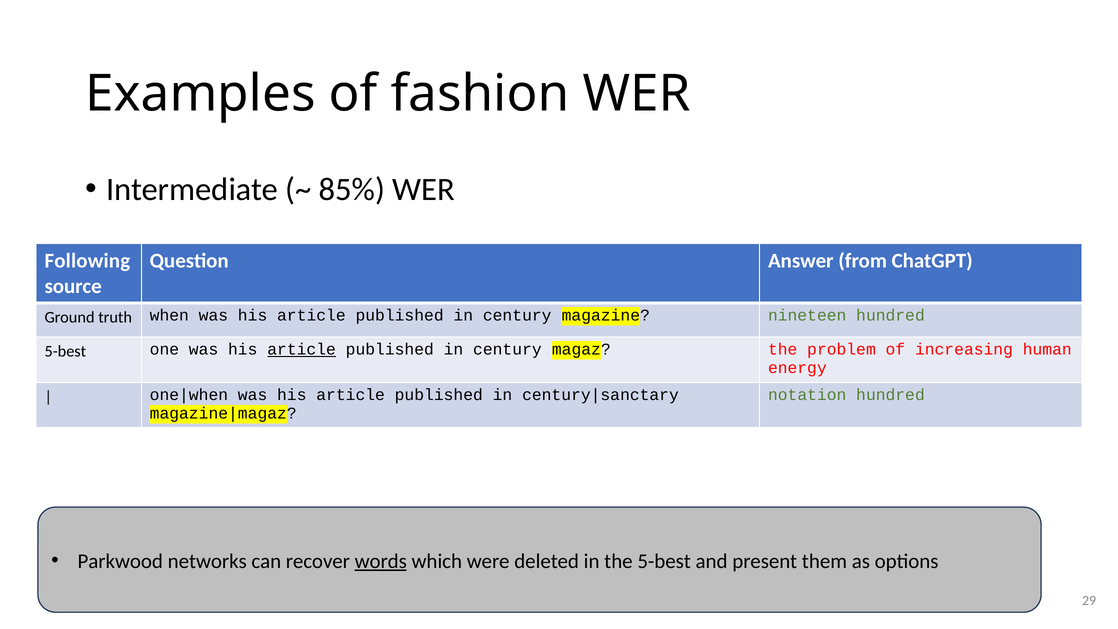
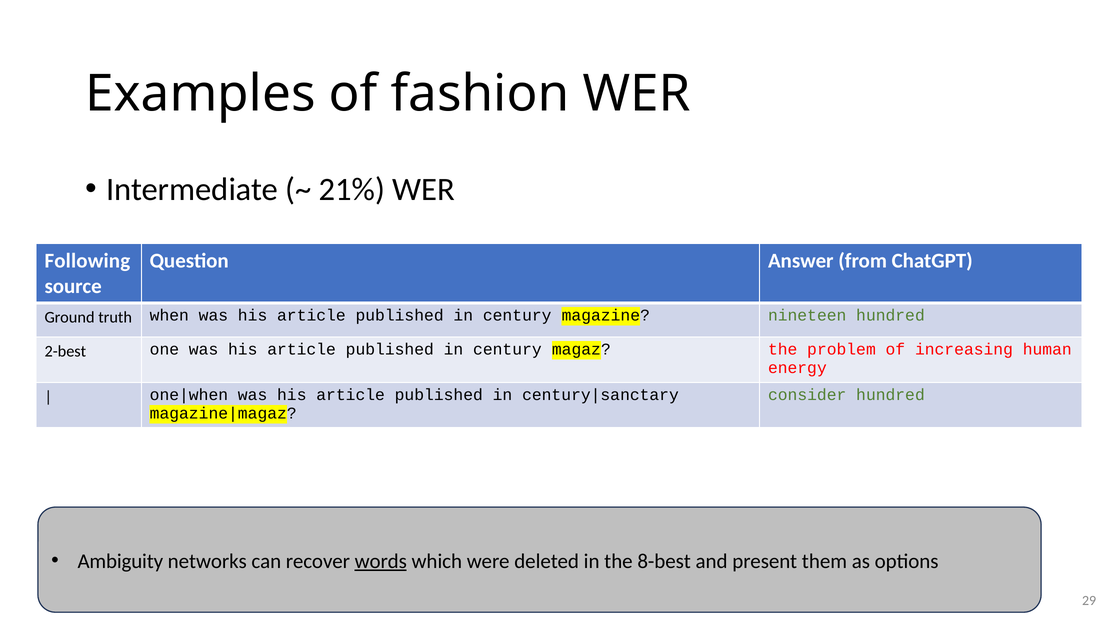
85%: 85% -> 21%
5-best at (65, 351): 5-best -> 2-best
article at (302, 349) underline: present -> none
notation: notation -> consider
Parkwood: Parkwood -> Ambiguity
the 5-best: 5-best -> 8-best
